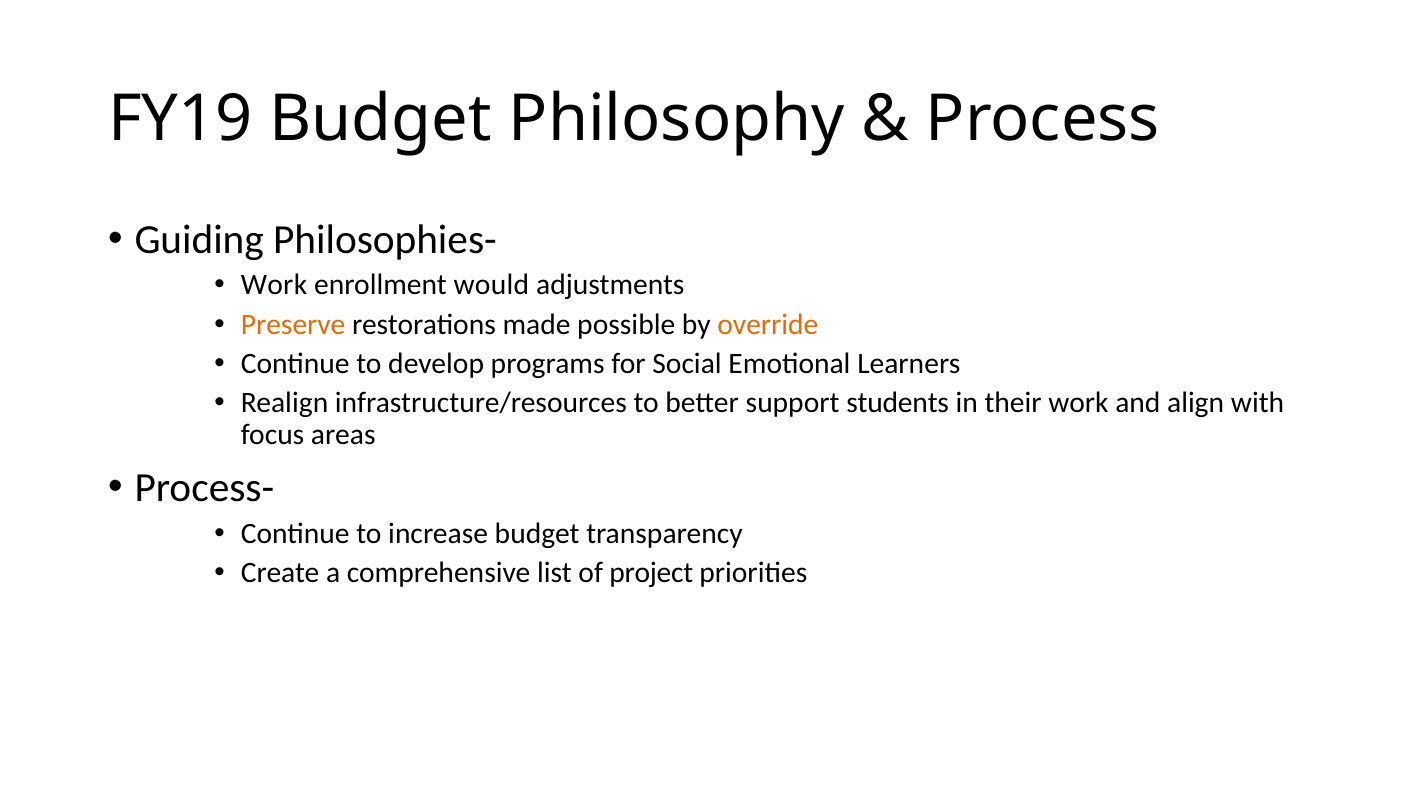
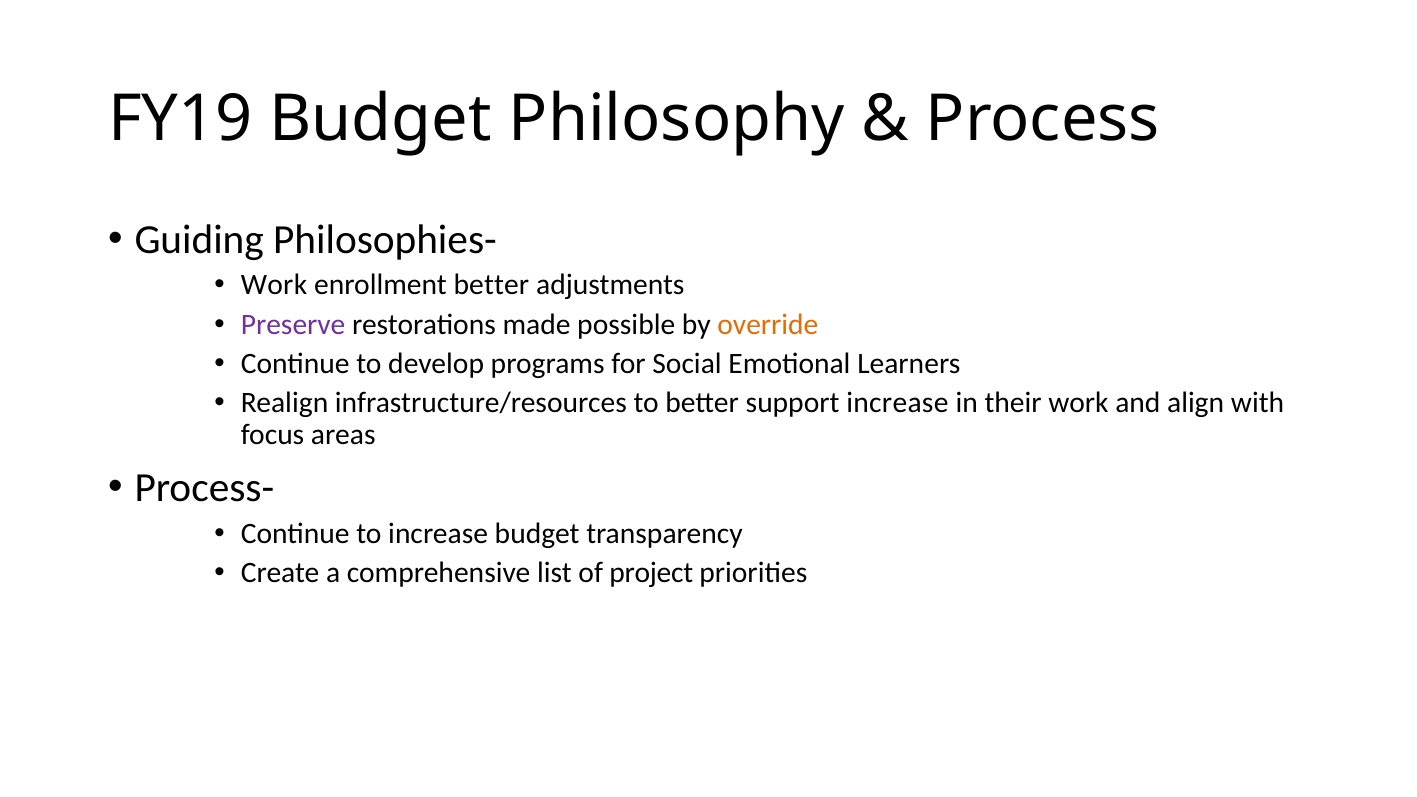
enrollment would: would -> better
Preserve colour: orange -> purple
support students: students -> increase
